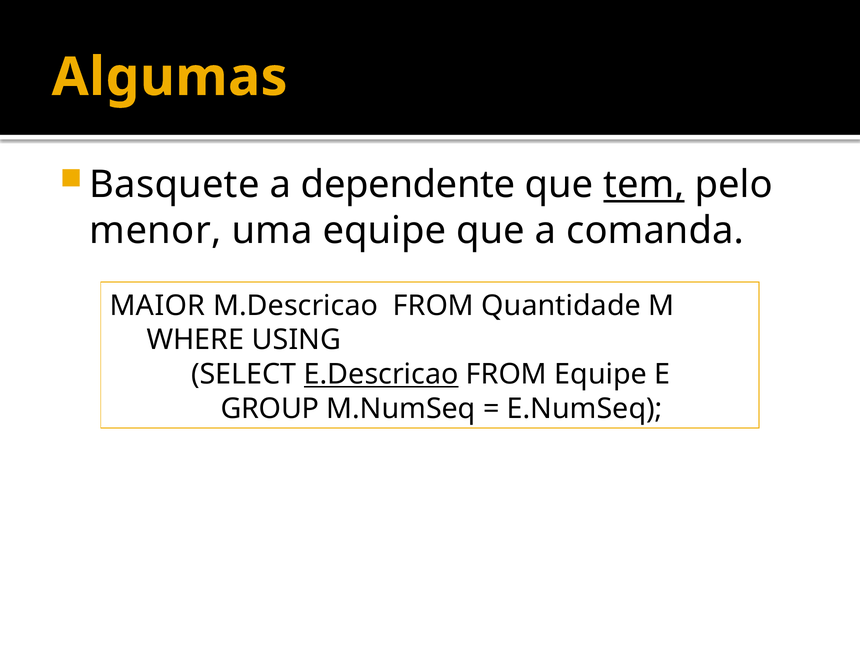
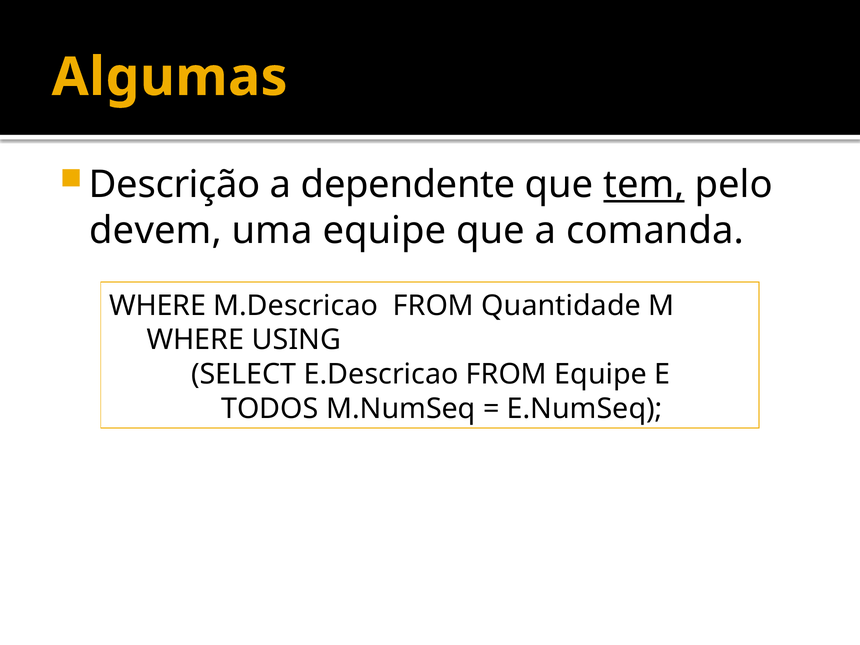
Basquete: Basquete -> Descrição
menor: menor -> devem
MAIOR at (157, 306): MAIOR -> WHERE
E.Descricao underline: present -> none
GROUP: GROUP -> TODOS
